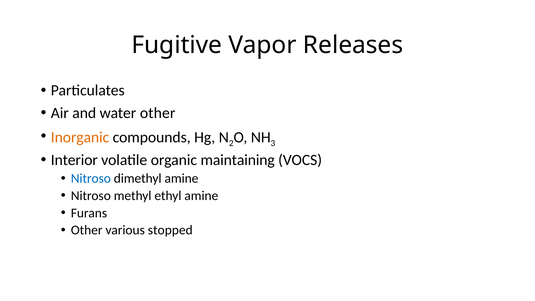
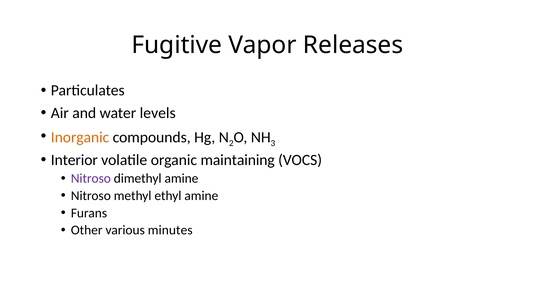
water other: other -> levels
Nitroso at (91, 179) colour: blue -> purple
stopped: stopped -> minutes
